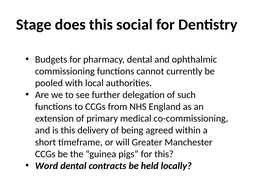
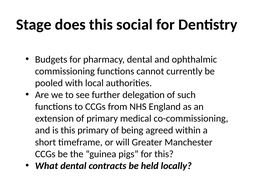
this delivery: delivery -> primary
Word: Word -> What
